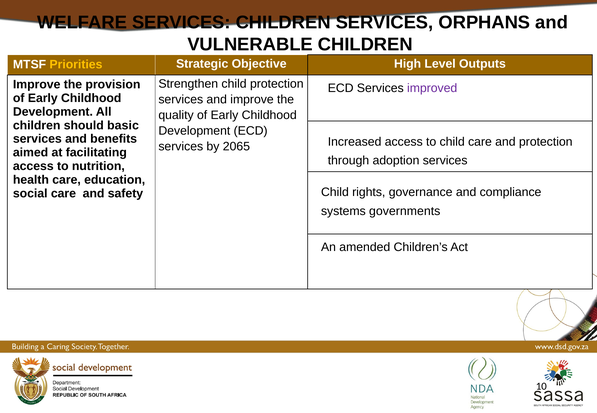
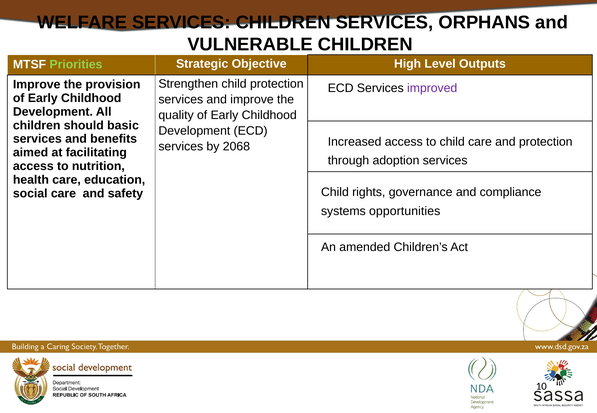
Priorities colour: yellow -> light green
2065: 2065 -> 2068
governments: governments -> opportunities
